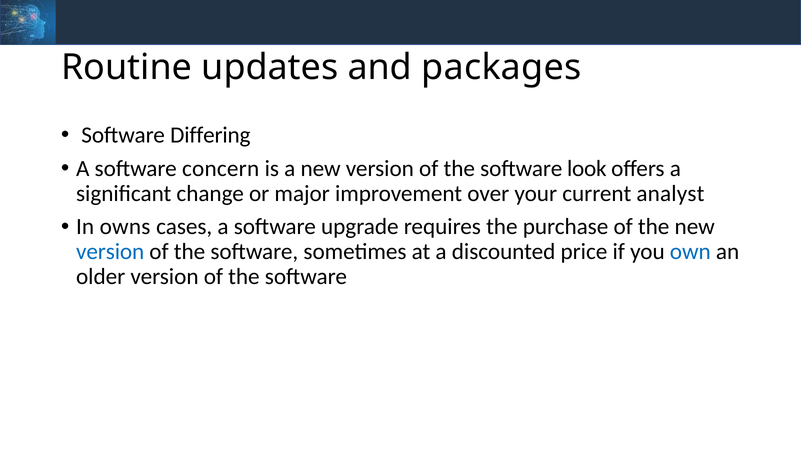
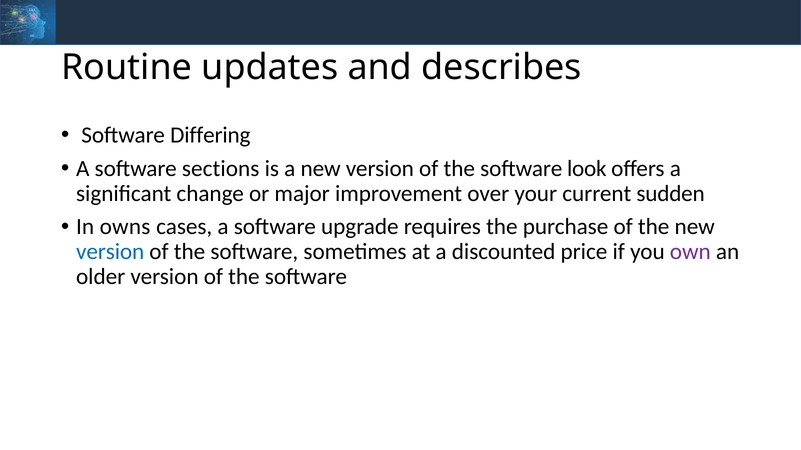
packages: packages -> describes
concern: concern -> sections
analyst: analyst -> sudden
own colour: blue -> purple
